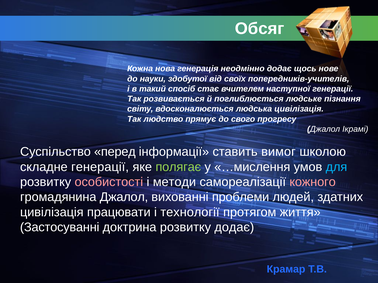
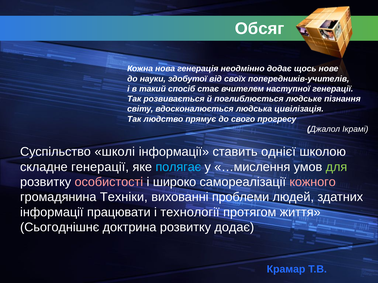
перед: перед -> школі
вимог: вимог -> однієї
полягає colour: light green -> light blue
для colour: light blue -> light green
методи: методи -> широко
громадянина Джалол: Джалол -> Техніки
цивілізація at (52, 213): цивілізація -> інформації
Застосуванні: Застосуванні -> Сьогоднішнє
